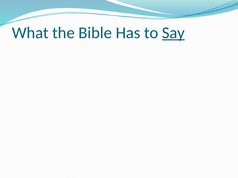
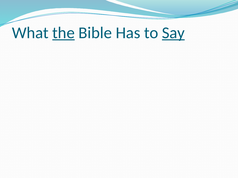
the underline: none -> present
